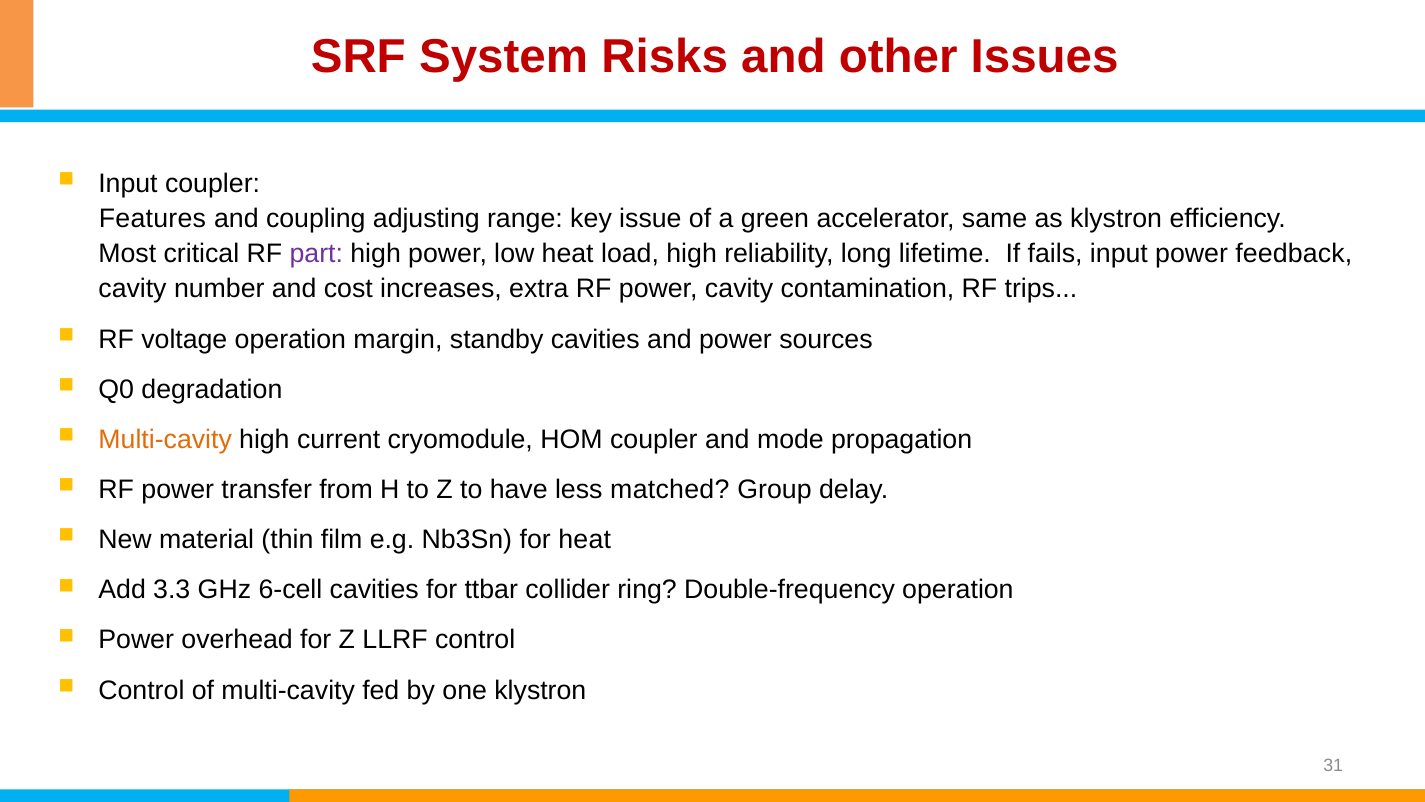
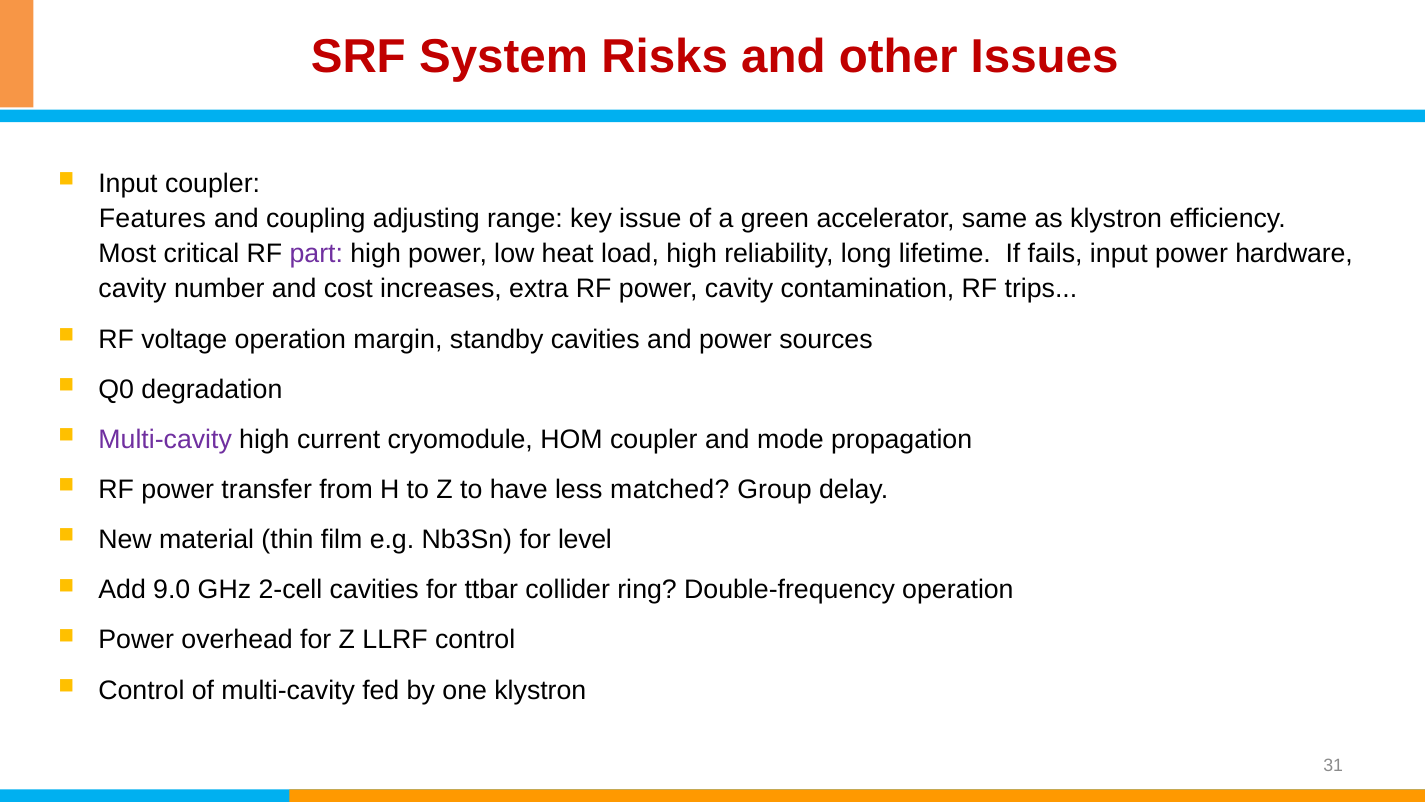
feedback: feedback -> hardware
Multi-cavity at (165, 439) colour: orange -> purple
for heat: heat -> level
3.3: 3.3 -> 9.0
6-cell: 6-cell -> 2-cell
